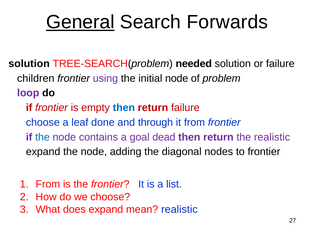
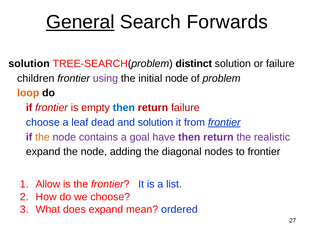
needed: needed -> distinct
loop colour: purple -> orange
done: done -> dead
and through: through -> solution
frontier at (224, 123) underline: none -> present
the at (42, 137) colour: blue -> orange
dead: dead -> have
From at (48, 184): From -> Allow
mean realistic: realistic -> ordered
